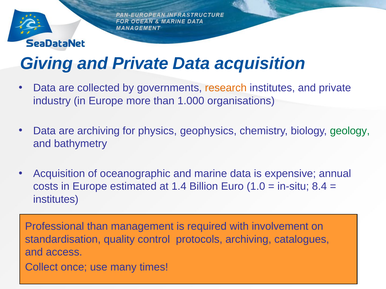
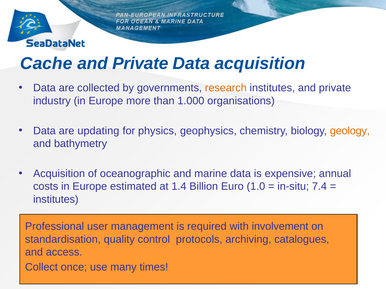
Giving: Giving -> Cache
are archiving: archiving -> updating
geology colour: green -> orange
8.4: 8.4 -> 7.4
Professional than: than -> user
